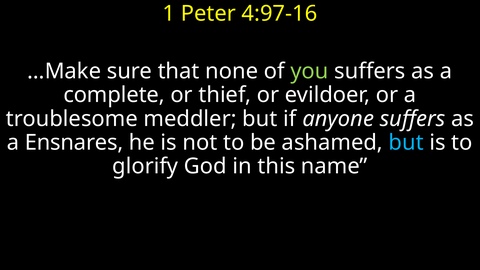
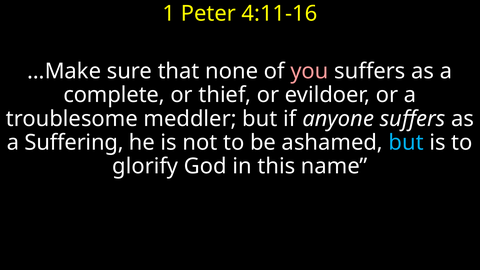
4:97-16: 4:97-16 -> 4:11-16
you colour: light green -> pink
Ensnares: Ensnares -> Suffering
